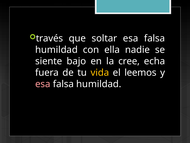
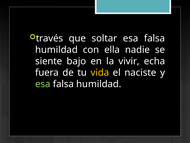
cree: cree -> vivir
leemos: leemos -> naciste
esa at (43, 84) colour: pink -> light green
